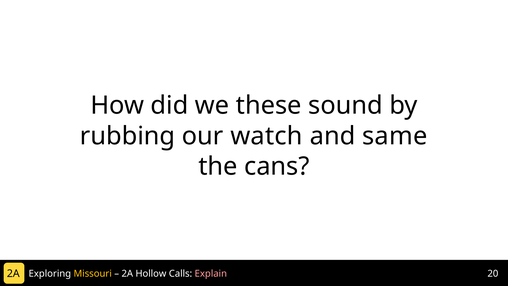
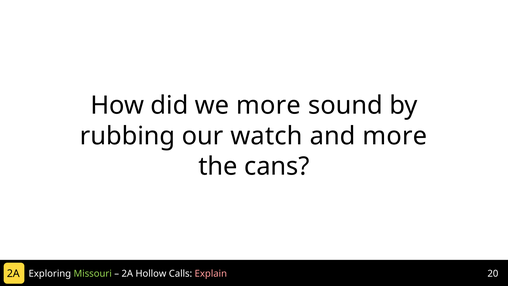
we these: these -> more
and same: same -> more
Missouri colour: yellow -> light green
